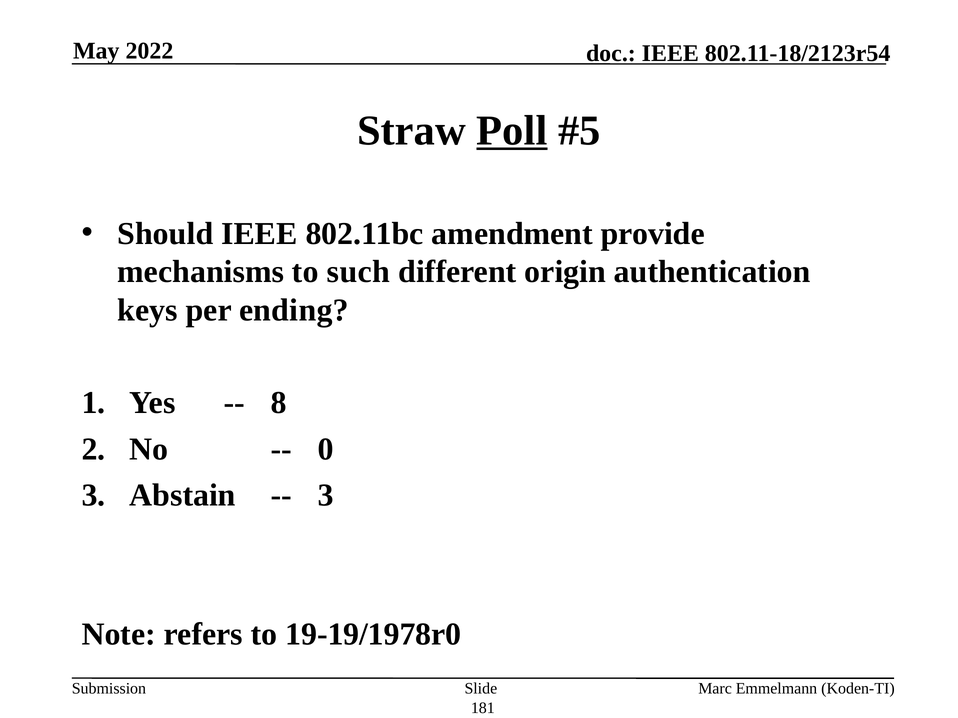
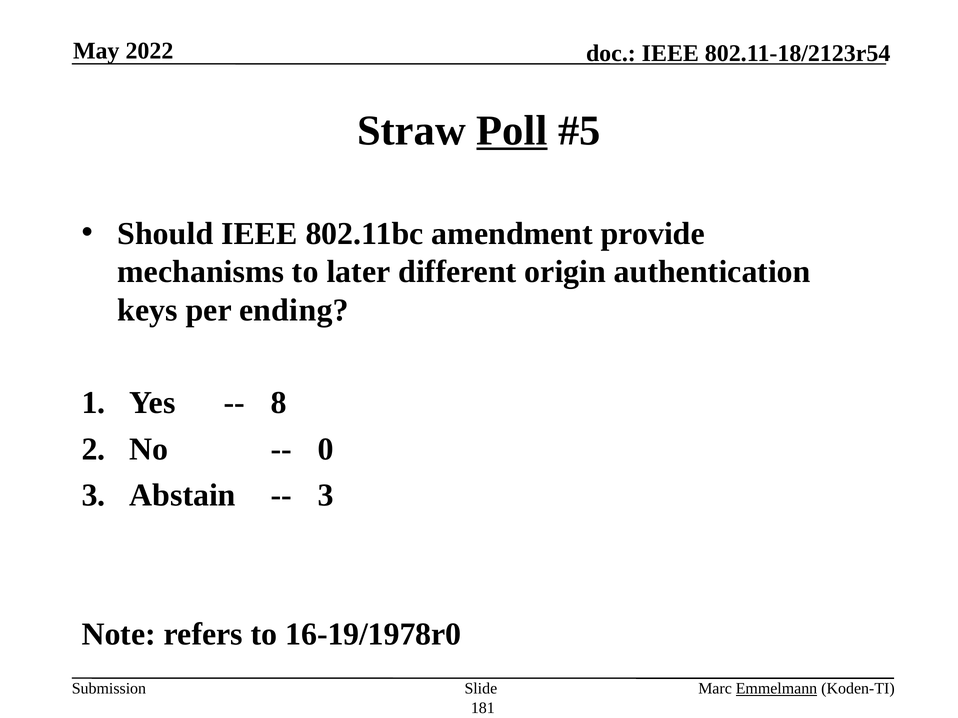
such: such -> later
19-19/1978r0: 19-19/1978r0 -> 16-19/1978r0
Emmelmann underline: none -> present
